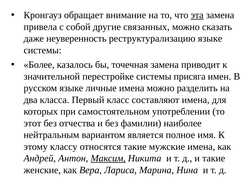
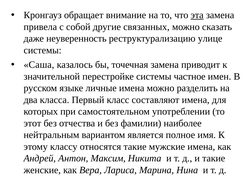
реструктурализацию языке: языке -> улице
Более: Более -> Саша
присяга: присяга -> частное
Максим underline: present -> none
